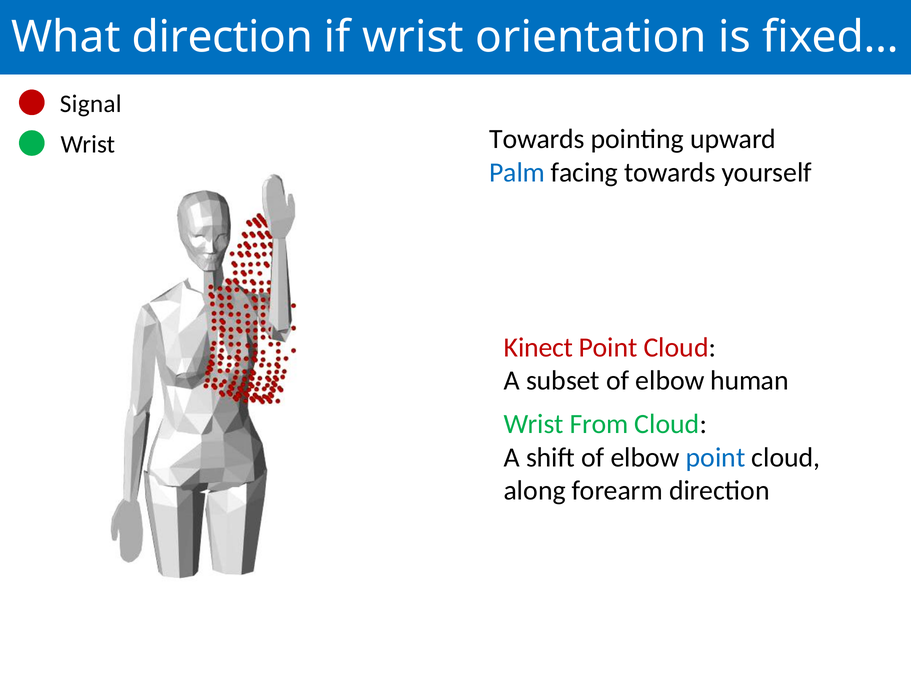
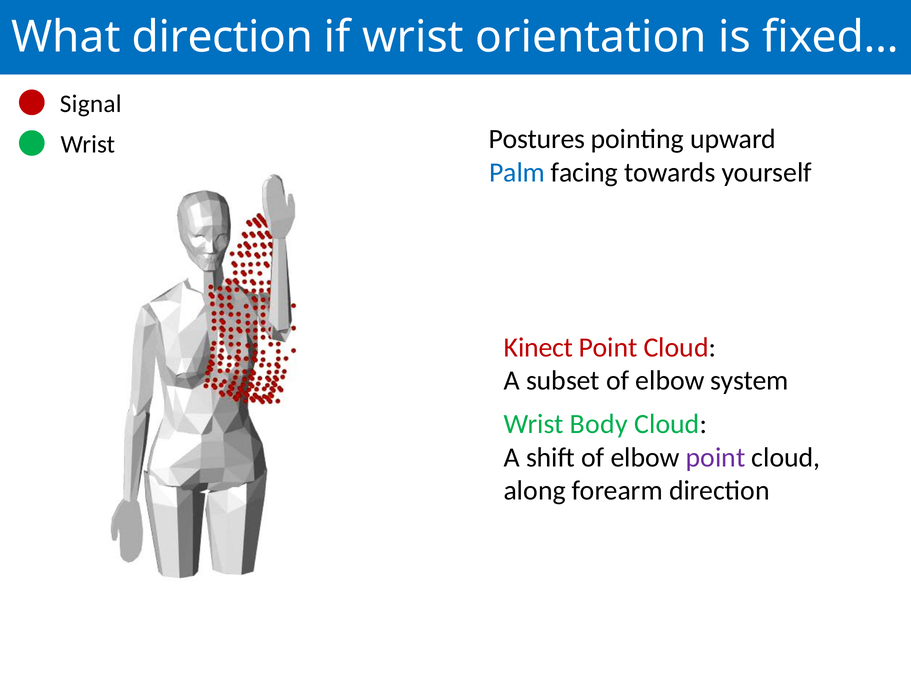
Wrist Towards: Towards -> Postures
human: human -> system
From: From -> Body
point at (716, 458) colour: blue -> purple
